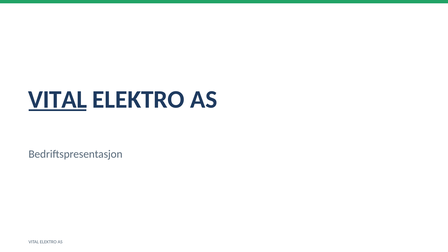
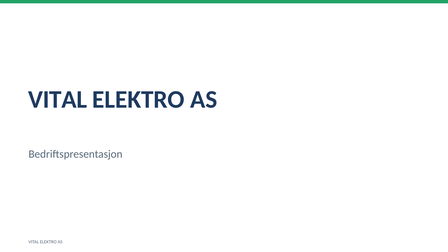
VITAL at (58, 99) underline: present -> none
